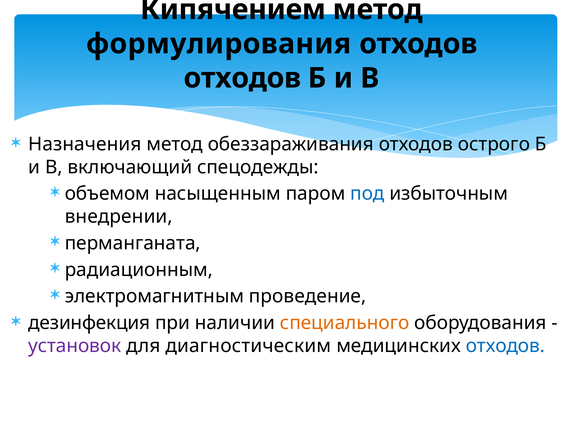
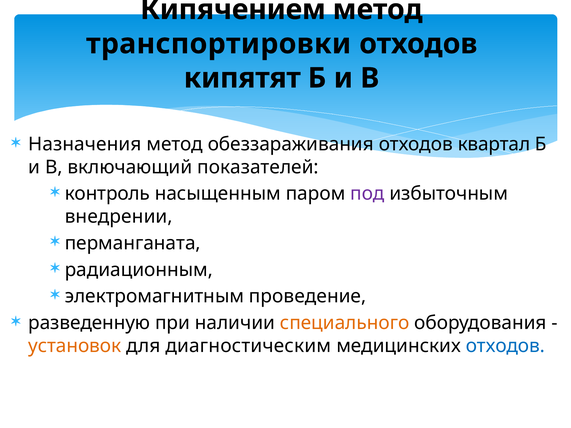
формулирования: формулирования -> транспортировки
отходов at (242, 78): отходов -> кипятят
острого: острого -> квартал
спецодежды: спецодежды -> показателей
объемом: объемом -> контроль
под colour: blue -> purple
дезинфекция: дезинфекция -> разведенную
установок colour: purple -> orange
